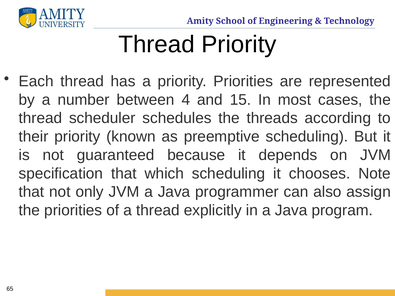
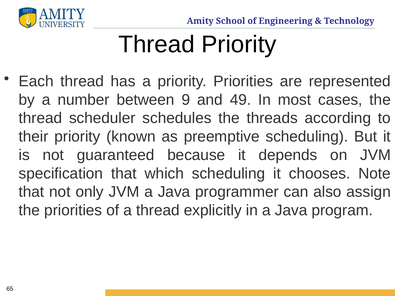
4: 4 -> 9
15: 15 -> 49
